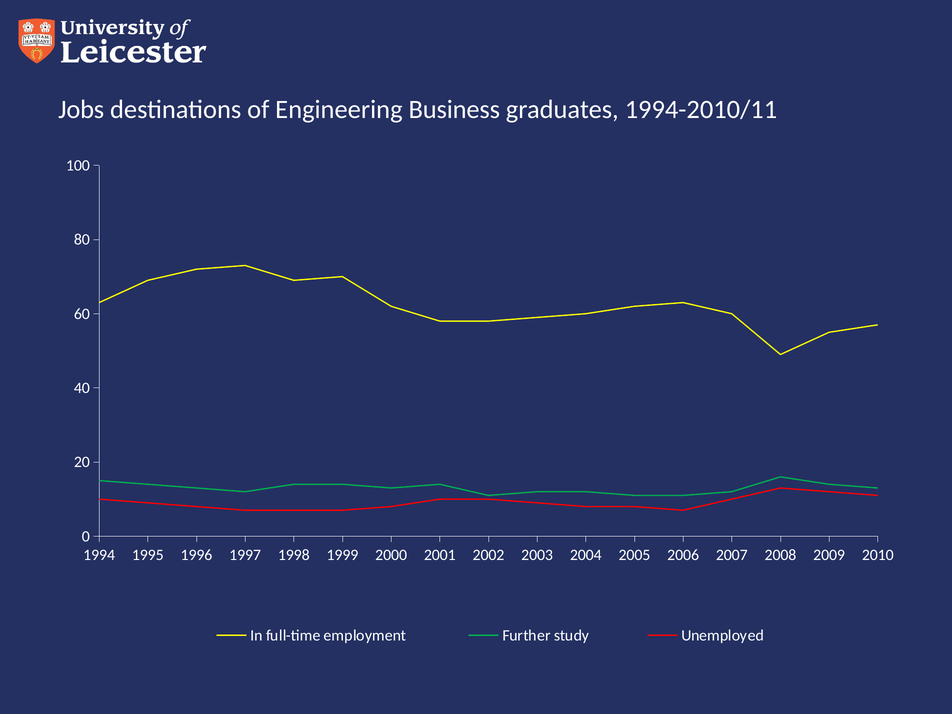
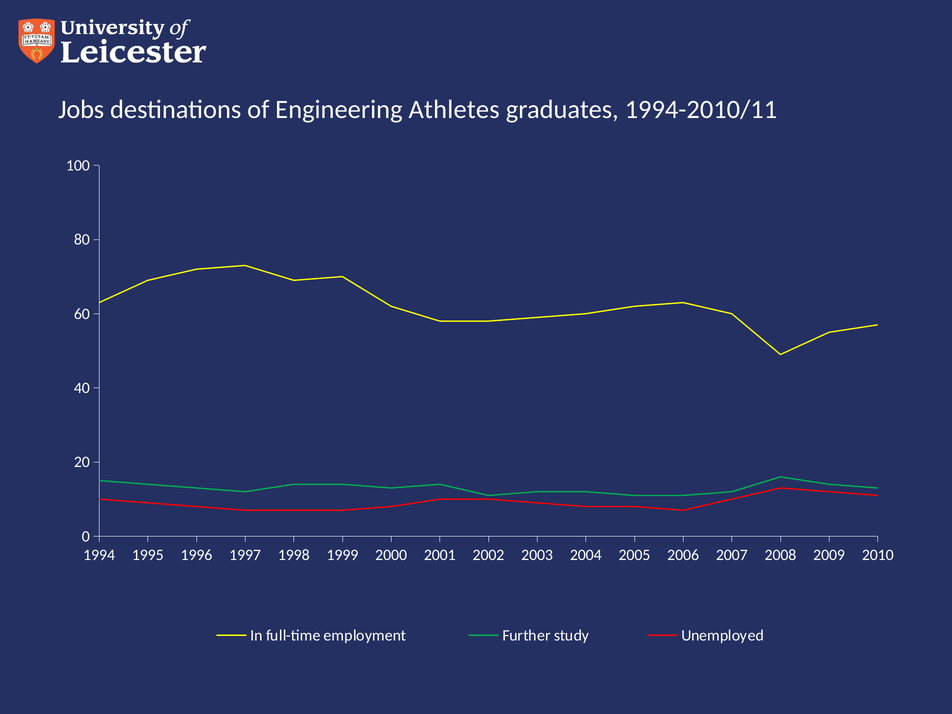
Business: Business -> Athletes
